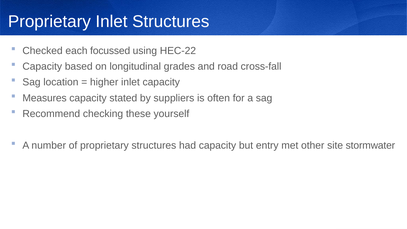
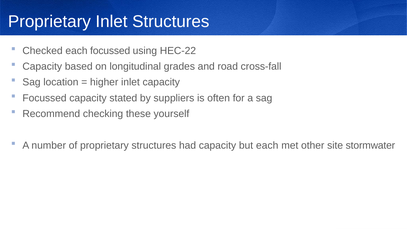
Measures at (45, 98): Measures -> Focussed
but entry: entry -> each
